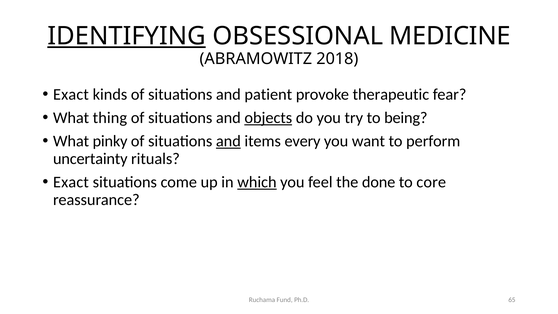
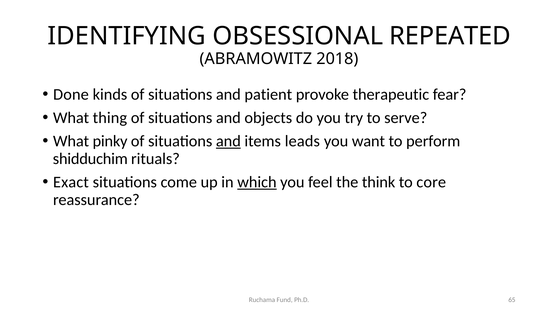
IDENTIFYING underline: present -> none
MEDICINE: MEDICINE -> REPEATED
Exact at (71, 94): Exact -> Done
objects underline: present -> none
being: being -> serve
every: every -> leads
uncertainty: uncertainty -> shidduchim
done: done -> think
